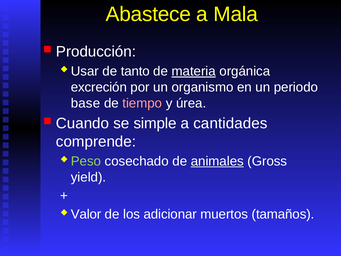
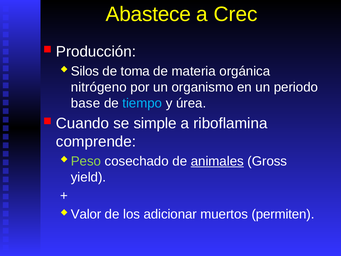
Mala: Mala -> Crec
Usar: Usar -> Silos
tanto: tanto -> toma
materia underline: present -> none
excreción: excreción -> nitrógeno
tiempo colour: pink -> light blue
cantidades: cantidades -> riboflamina
tamaños: tamaños -> permiten
